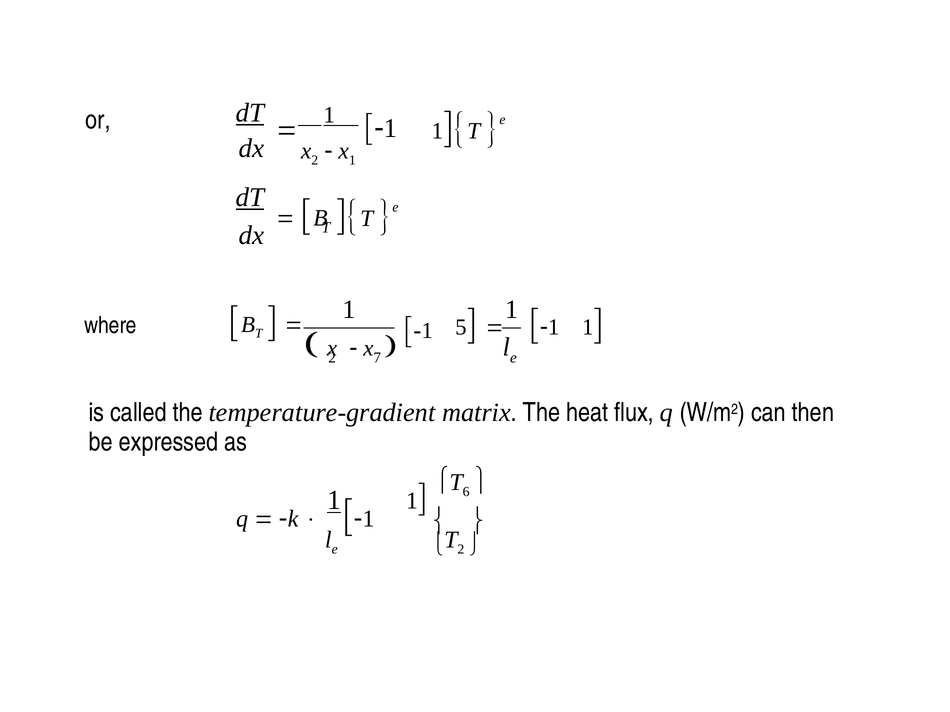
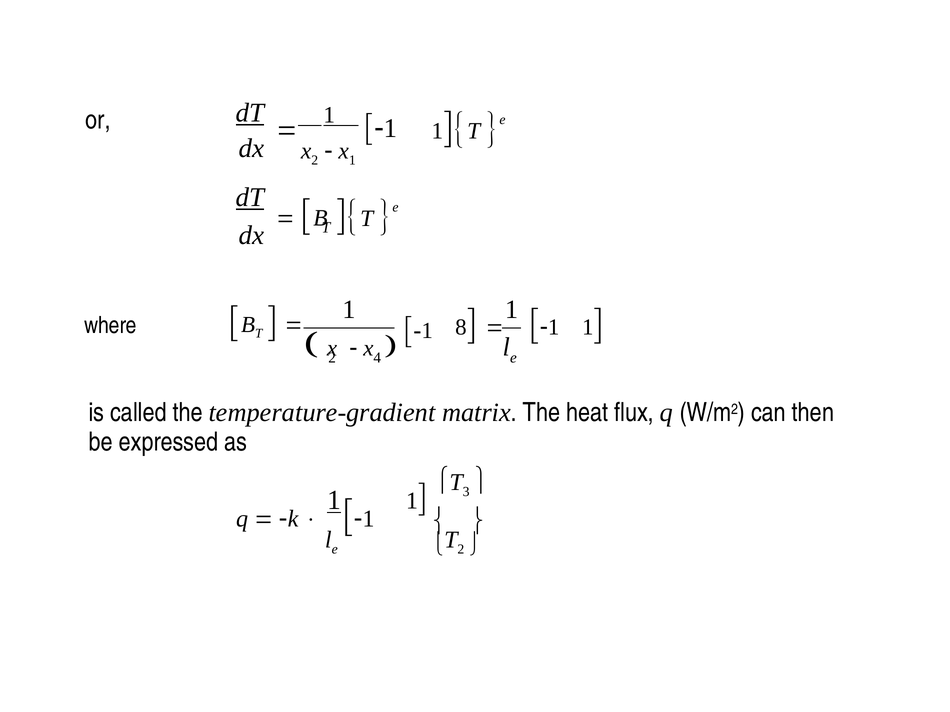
5: 5 -> 8
7: 7 -> 4
6: 6 -> 3
